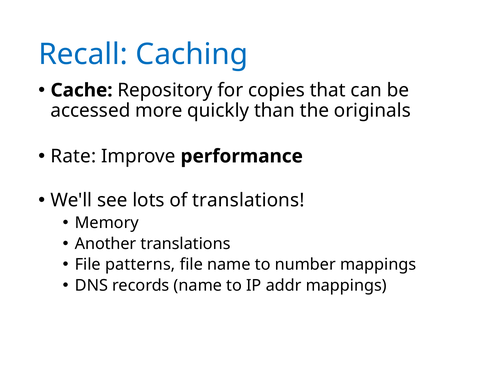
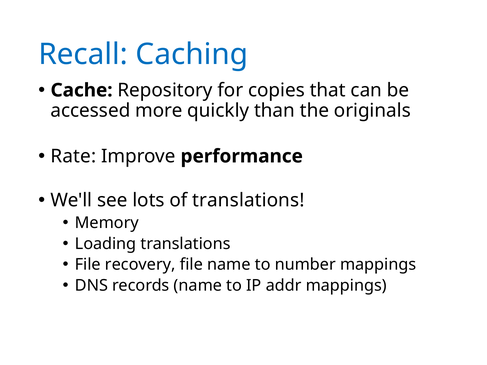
Another: Another -> Loading
patterns: patterns -> recovery
